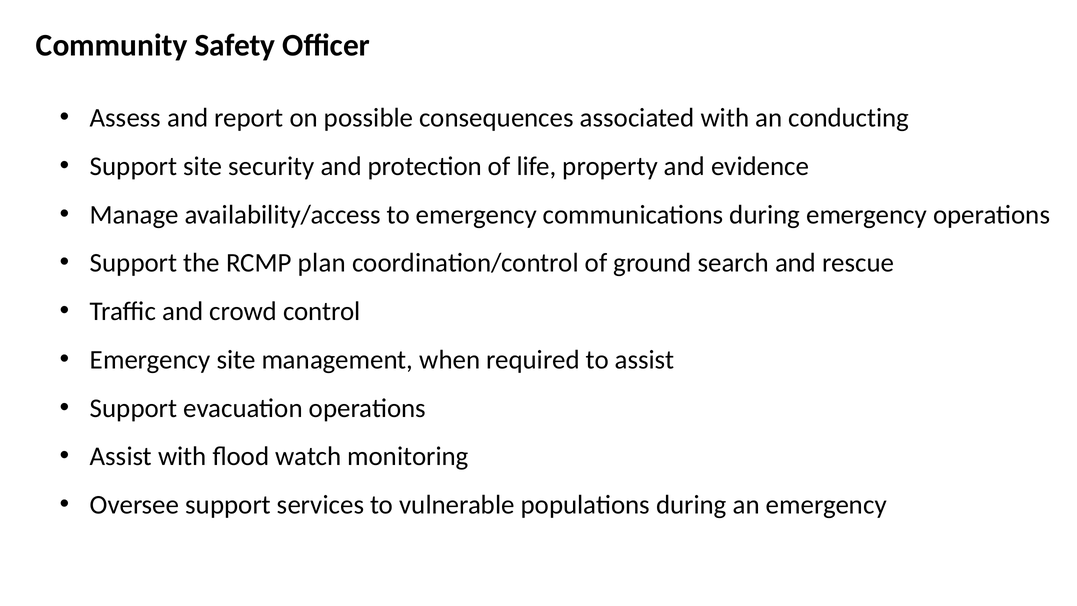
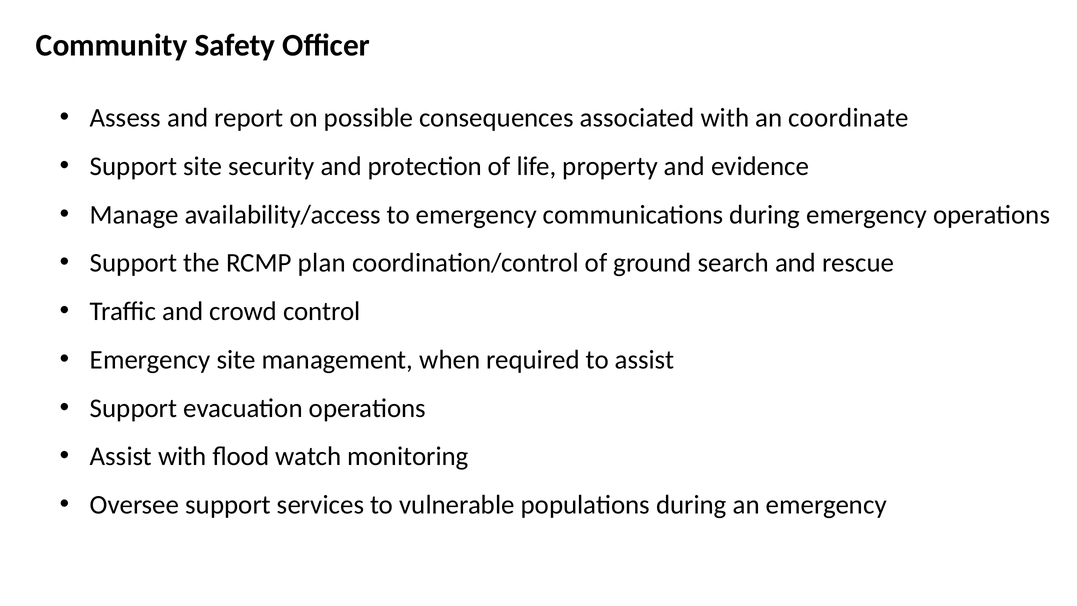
conducting: conducting -> coordinate
